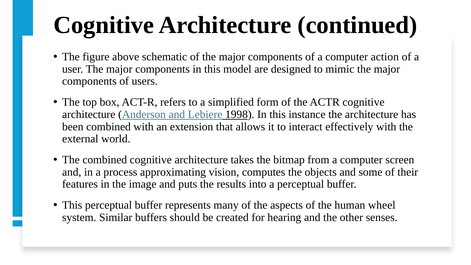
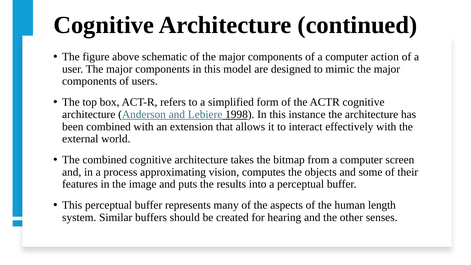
wheel: wheel -> length
